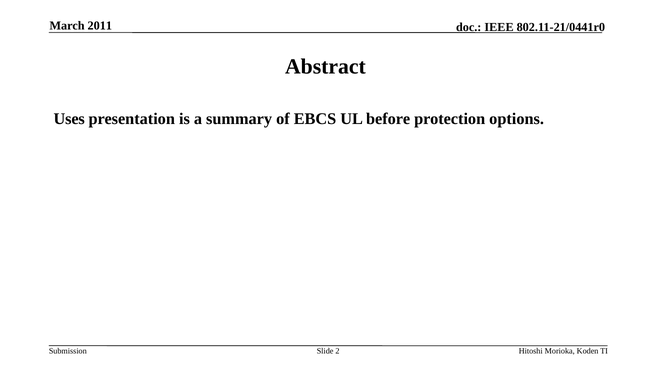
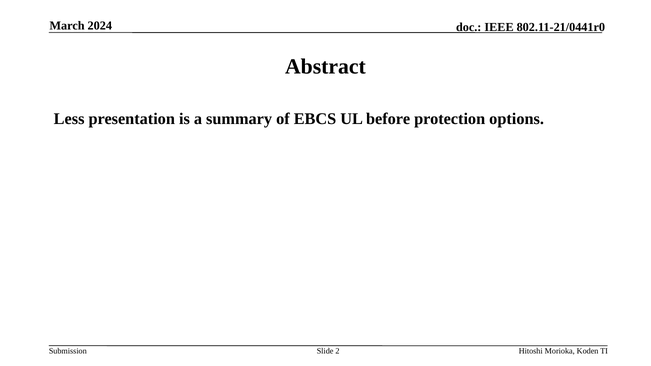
2011: 2011 -> 2024
Uses: Uses -> Less
